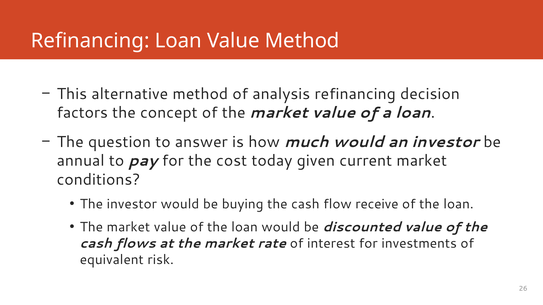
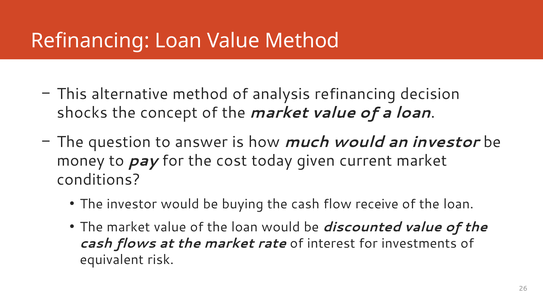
factors: factors -> shocks
annual: annual -> money
